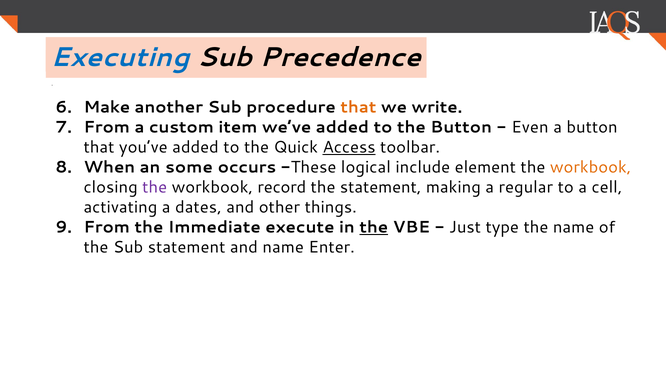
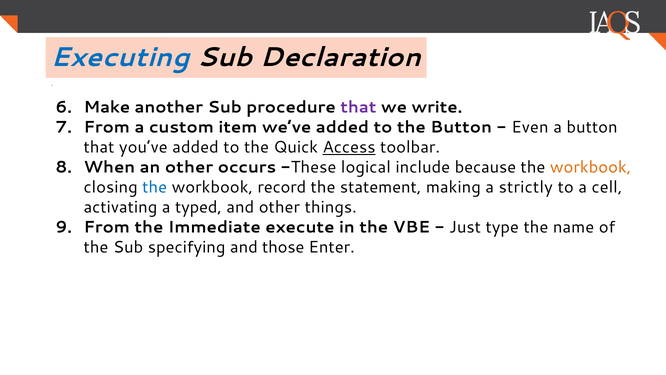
Precedence: Precedence -> Declaration
that at (358, 107) colour: orange -> purple
an some: some -> other
element: element -> because
the at (155, 187) colour: purple -> blue
regular: regular -> strictly
dates: dates -> typed
the at (374, 227) underline: present -> none
Sub statement: statement -> specifying
and name: name -> those
